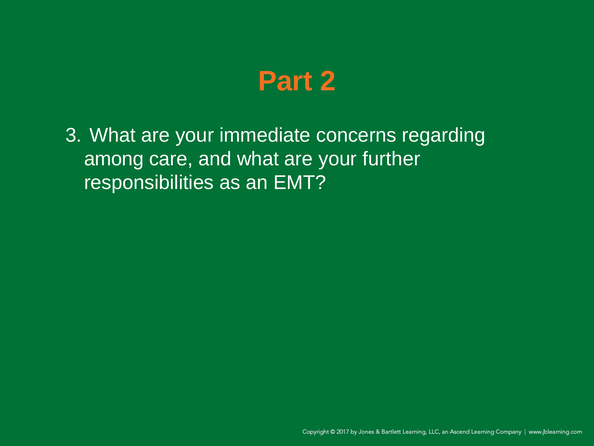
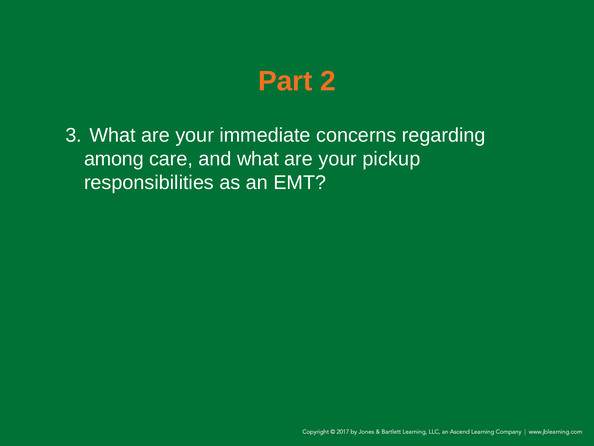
further: further -> pickup
